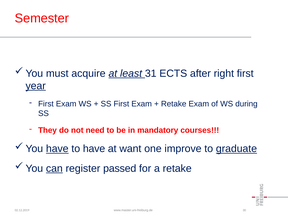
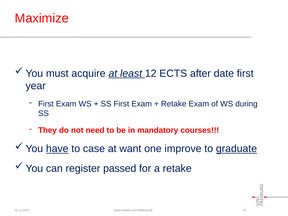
Semester: Semester -> Maximize
31: 31 -> 12
right: right -> date
year underline: present -> none
to have: have -> case
can underline: present -> none
